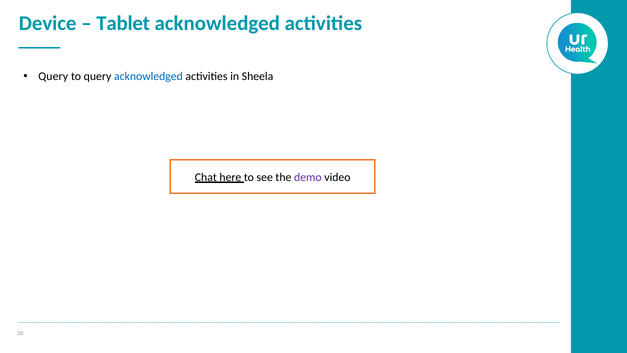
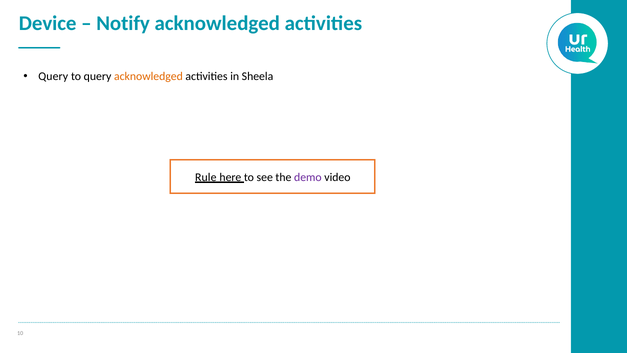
Tablet: Tablet -> Notify
acknowledged at (148, 76) colour: blue -> orange
Chat: Chat -> Rule
